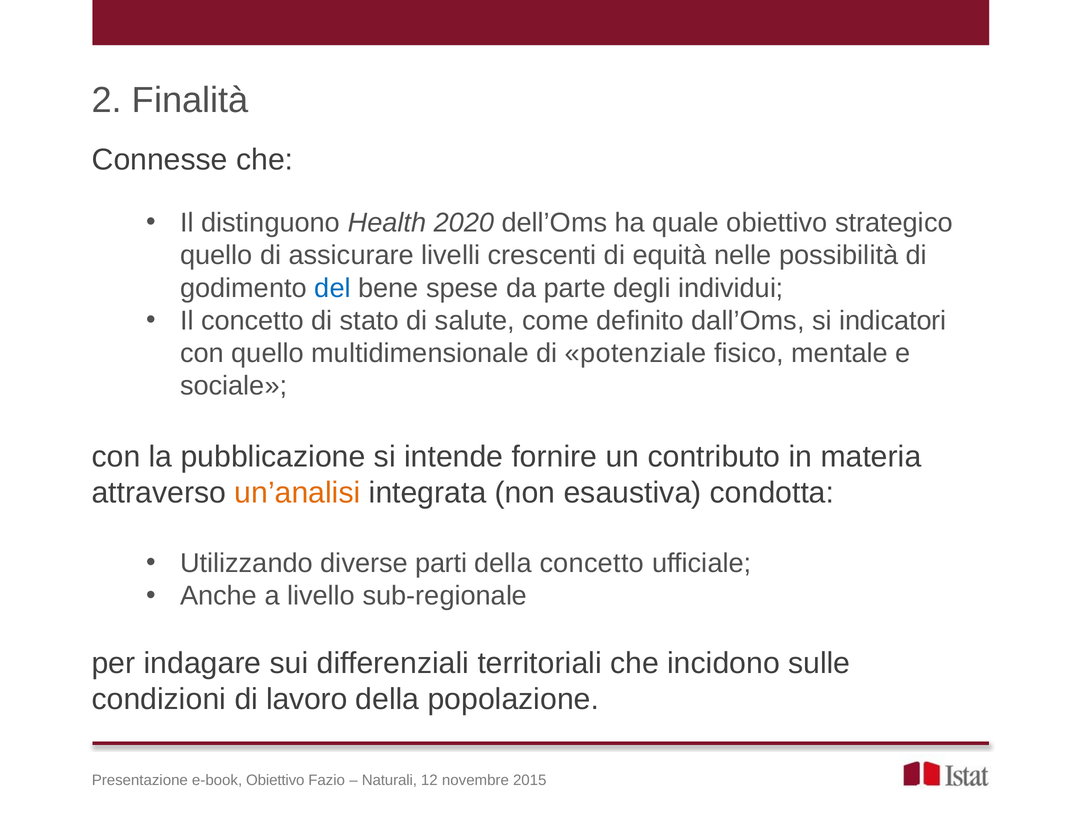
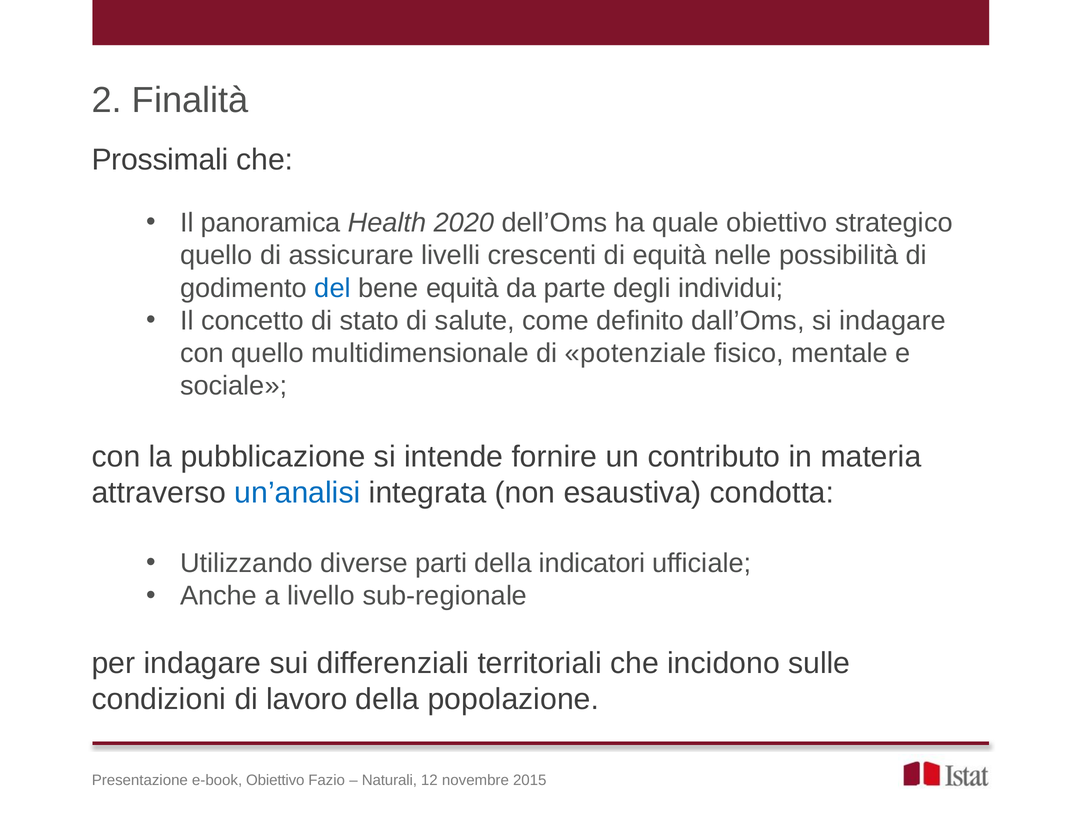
Connesse: Connesse -> Prossimali
distinguono: distinguono -> panoramica
bene spese: spese -> equità
si indicatori: indicatori -> indagare
un’analisi colour: orange -> blue
della concetto: concetto -> indicatori
